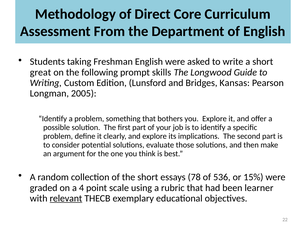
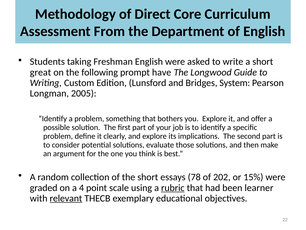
skills: skills -> have
Kansas: Kansas -> System
536: 536 -> 202
rubric underline: none -> present
